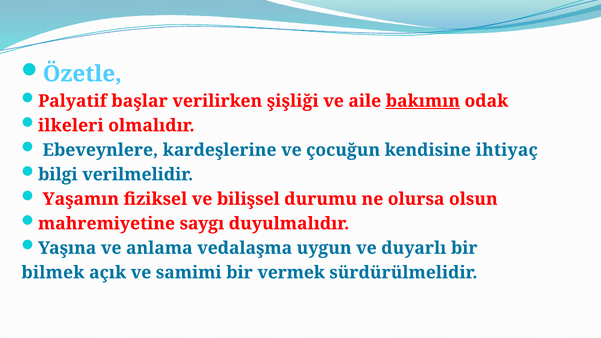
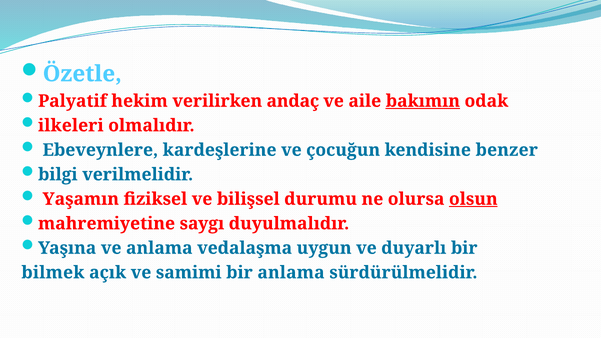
başlar: başlar -> hekim
şişliği: şişliği -> andaç
ihtiyaç: ihtiyaç -> benzer
olsun underline: none -> present
bir vermek: vermek -> anlama
